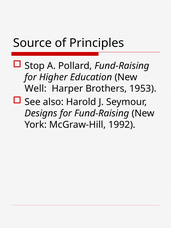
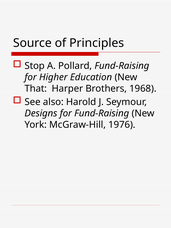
Well: Well -> That
1953: 1953 -> 1968
1992: 1992 -> 1976
